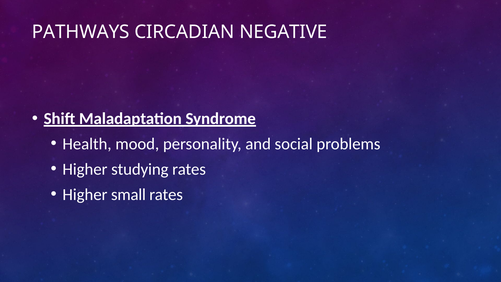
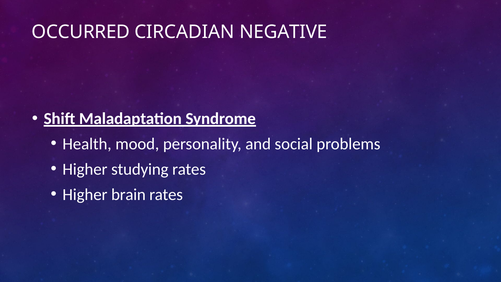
PATHWAYS: PATHWAYS -> OCCURRED
small: small -> brain
